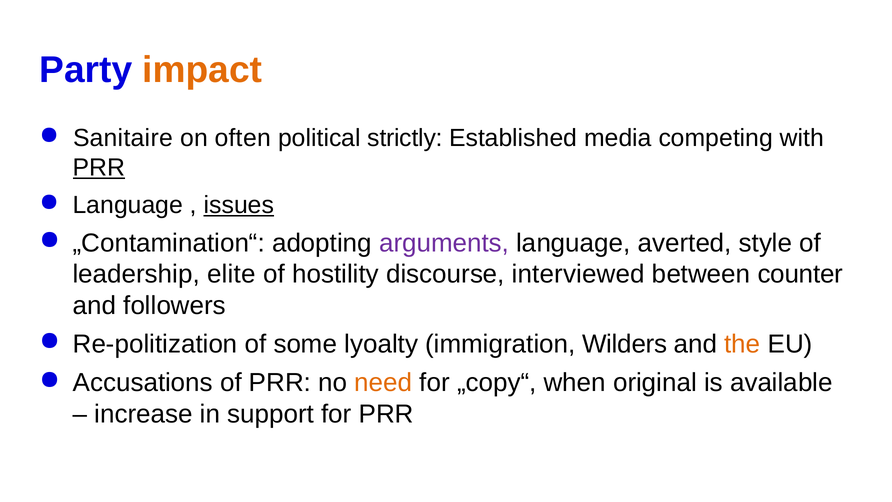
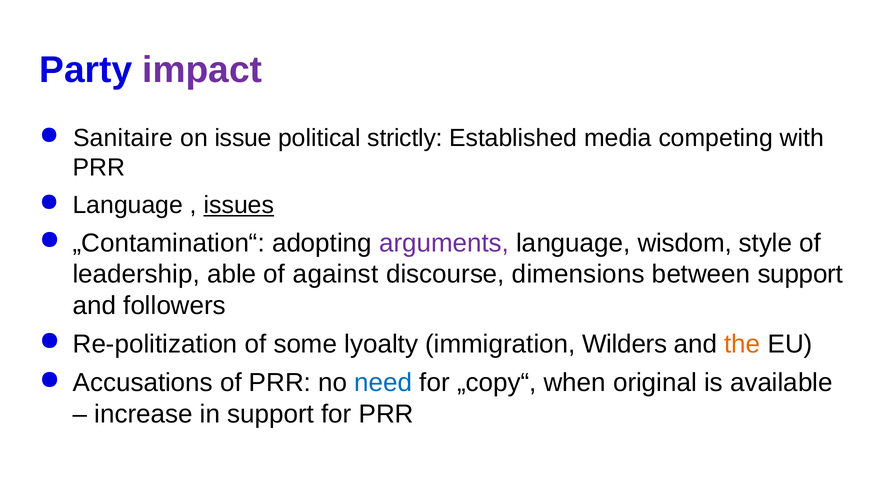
impact colour: orange -> purple
often: often -> issue
PRR at (99, 168) underline: present -> none
averted: averted -> wisdom
elite: elite -> able
hostility: hostility -> against
interviewed: interviewed -> dimensions
between counter: counter -> support
need colour: orange -> blue
